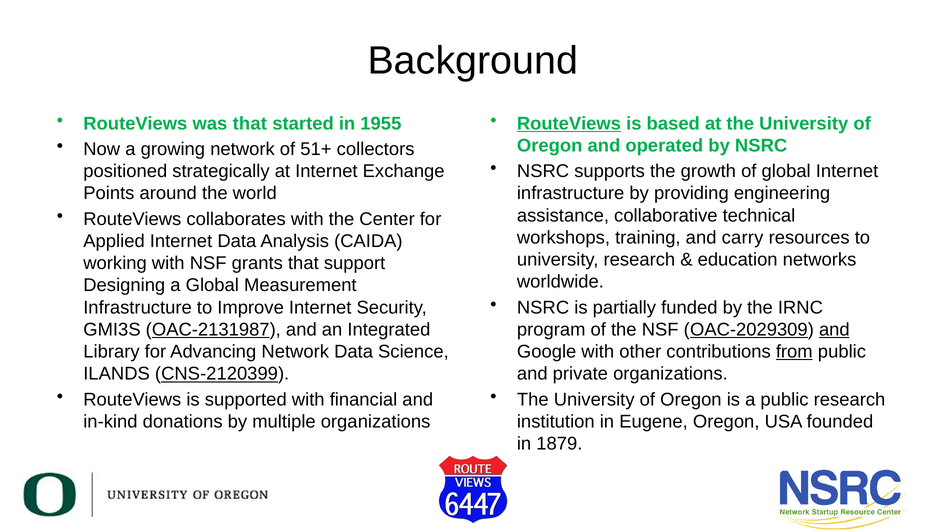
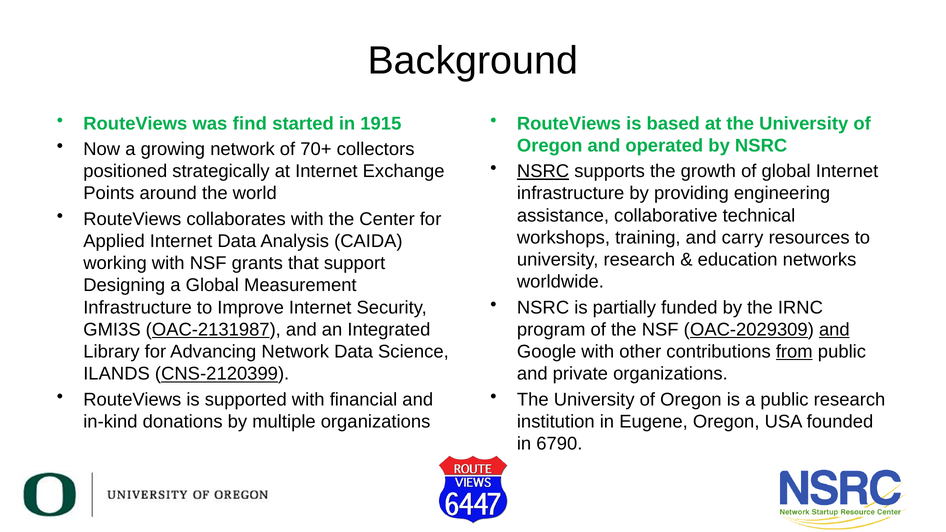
was that: that -> find
1955: 1955 -> 1915
RouteViews at (569, 124) underline: present -> none
51+: 51+ -> 70+
NSRC at (543, 171) underline: none -> present
1879: 1879 -> 6790
